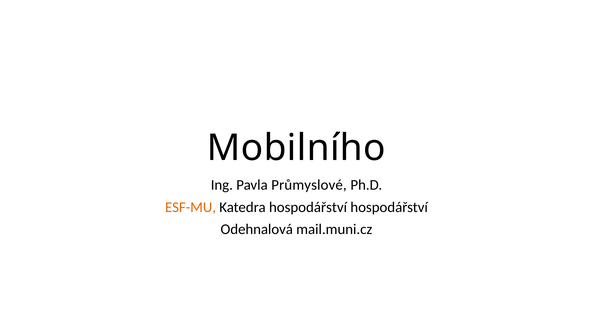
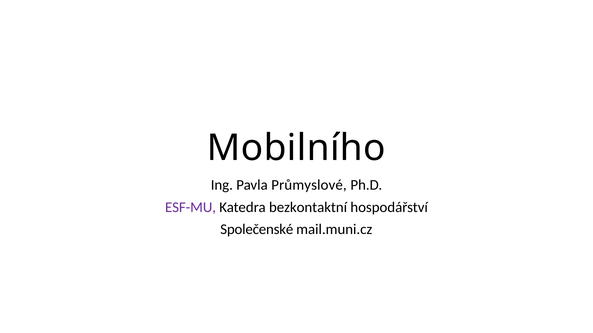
ESF-MU colour: orange -> purple
Katedra hospodářství: hospodářství -> bezkontaktní
Odehnalová: Odehnalová -> Společenské
